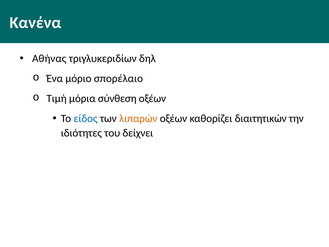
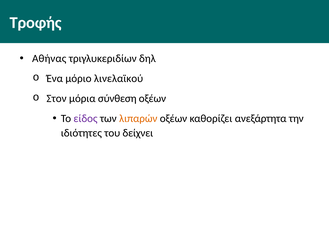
Κανένα: Κανένα -> Τροφής
σπορέλαιο: σπορέλαιο -> λινελαϊκού
Τιμή: Τιμή -> Στον
είδος colour: blue -> purple
διαιτητικών: διαιτητικών -> ανεξάρτητα
